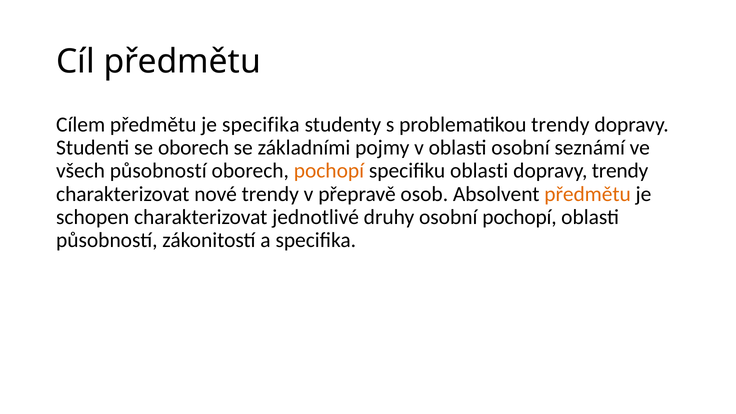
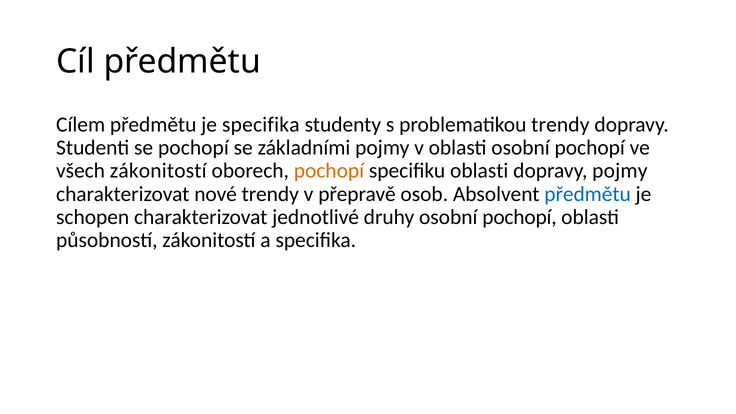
se oborech: oborech -> pochopí
oblasti osobní seznámí: seznámí -> pochopí
všech působností: působností -> zákonitostí
dopravy trendy: trendy -> pojmy
předmětu at (588, 194) colour: orange -> blue
